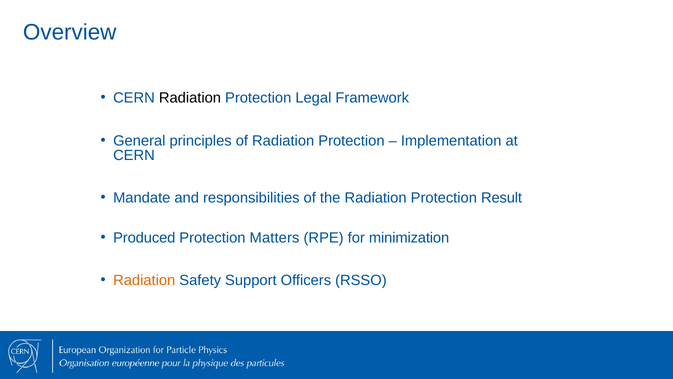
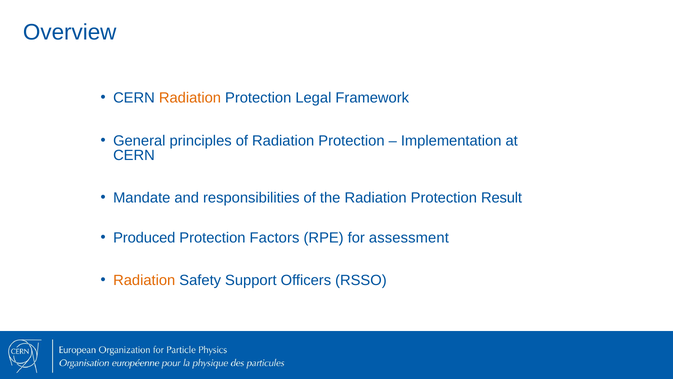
Radiation at (190, 98) colour: black -> orange
Matters: Matters -> Factors
minimization: minimization -> assessment
